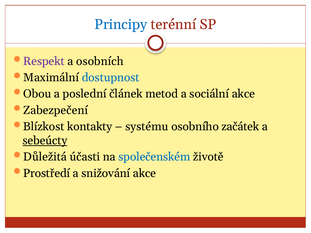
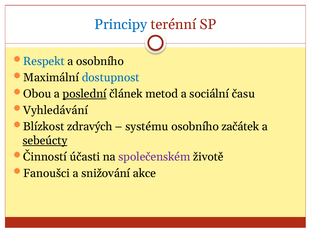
Respekt colour: purple -> blue
a osobních: osobních -> osobního
poslední underline: none -> present
sociální akce: akce -> času
Zabezpečení: Zabezpečení -> Vyhledávání
kontakty: kontakty -> zdravých
Důležitá: Důležitá -> Činností
společenském colour: blue -> purple
Prostředí: Prostředí -> Fanoušci
